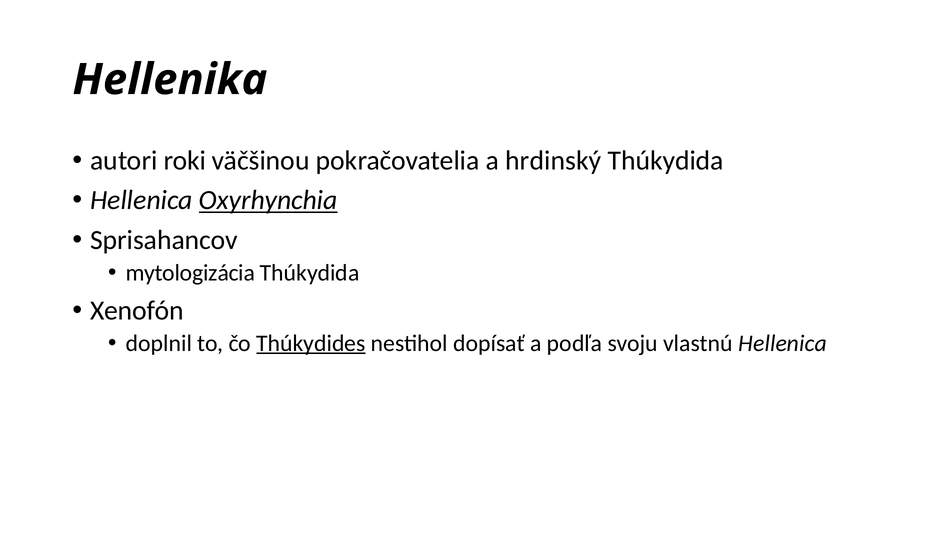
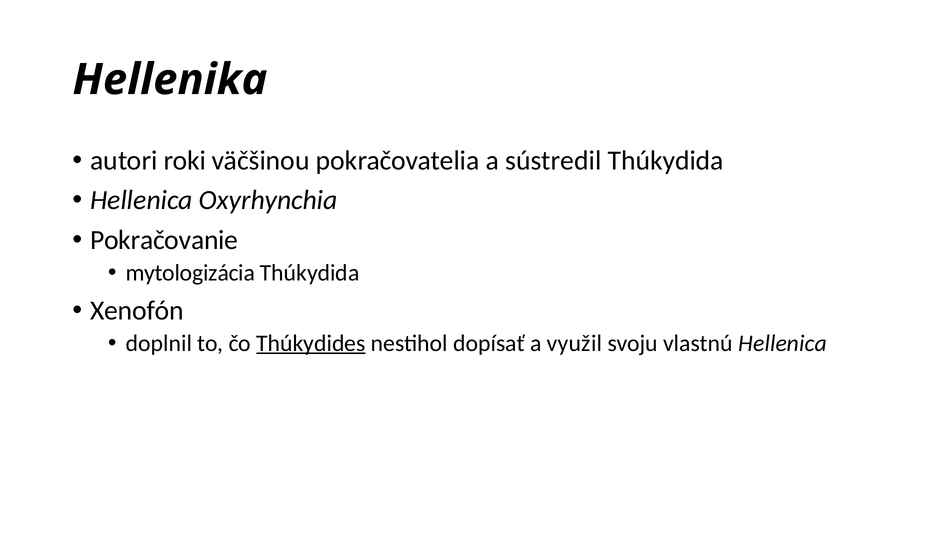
hrdinský: hrdinský -> sústredil
Oxyrhynchia underline: present -> none
Sprisahancov: Sprisahancov -> Pokračovanie
podľa: podľa -> využil
